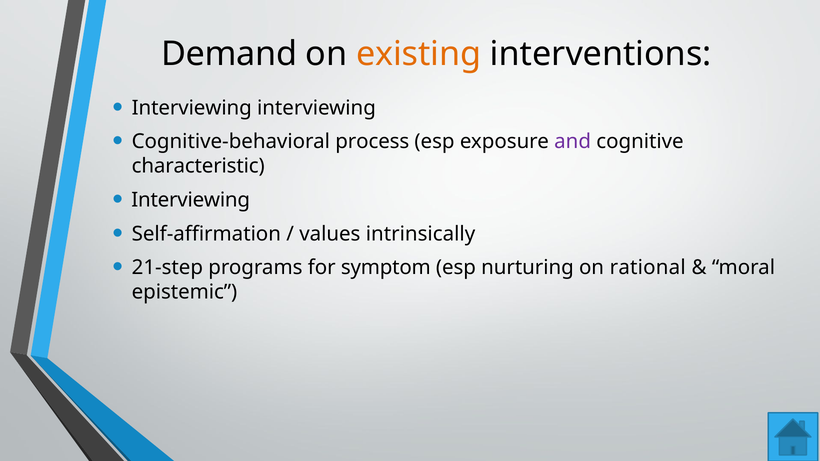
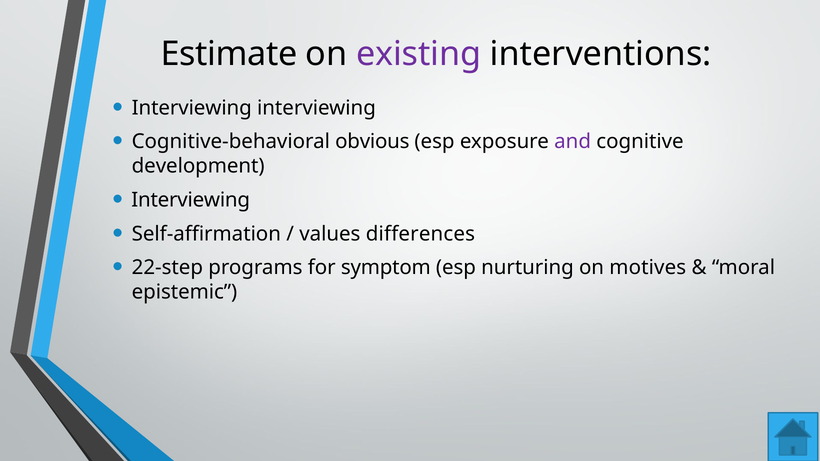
Demand: Demand -> Estimate
existing colour: orange -> purple
process: process -> obvious
characteristic: characteristic -> development
intrinsically: intrinsically -> differences
21-step: 21-step -> 22-step
rational: rational -> motives
